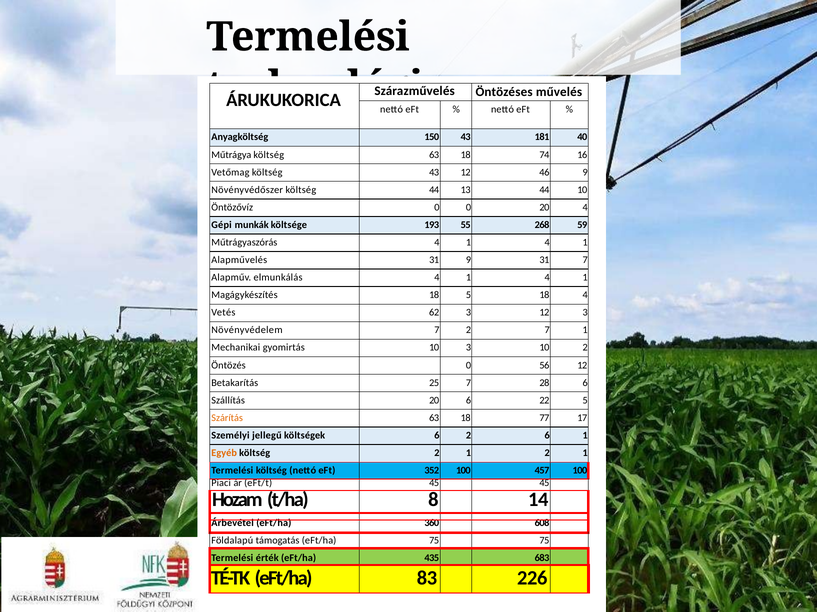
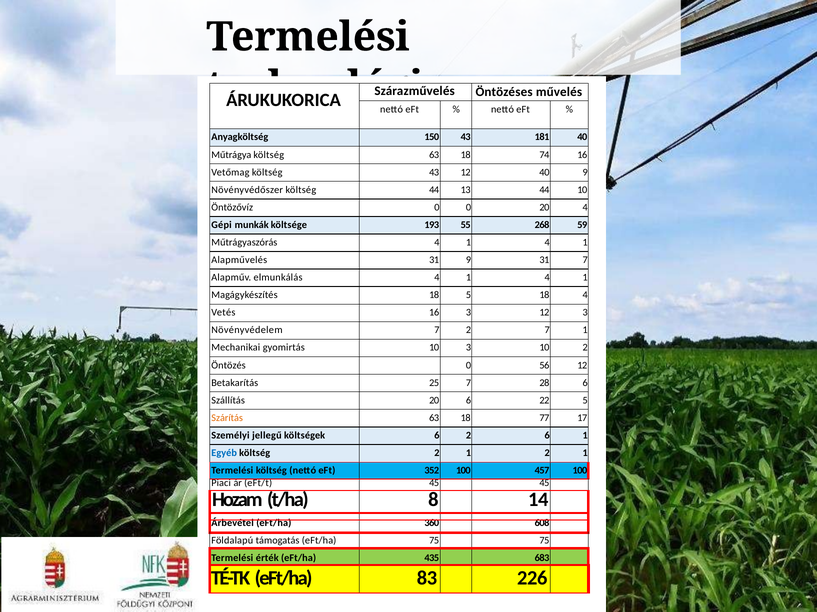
12 46: 46 -> 40
Vetés 62: 62 -> 16
Egyéb colour: orange -> blue
